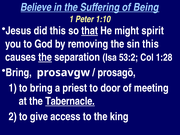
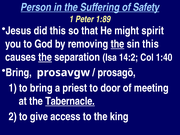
Believe: Believe -> Person
Being: Being -> Safety
1:10: 1:10 -> 1:89
that underline: present -> none
the at (118, 44) underline: none -> present
53:2: 53:2 -> 14:2
1:28: 1:28 -> 1:40
